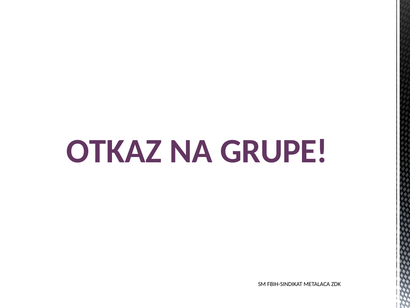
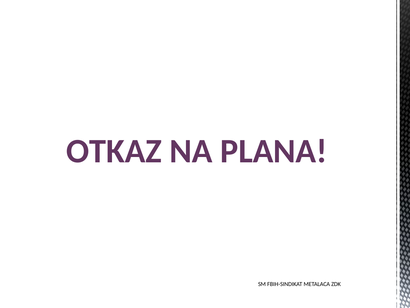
GRUPE: GRUPE -> PLANA
